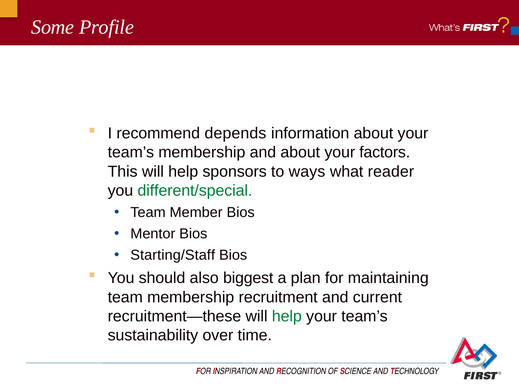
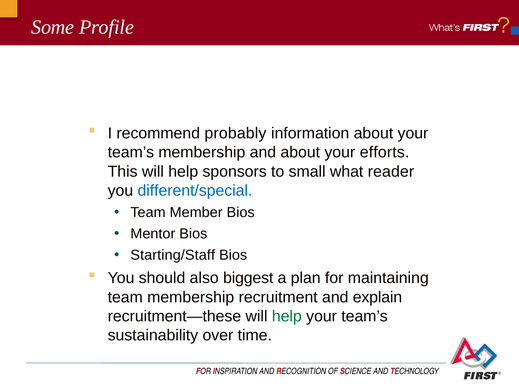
depends: depends -> probably
factors: factors -> efforts
ways: ways -> small
different/special colour: green -> blue
current: current -> explain
